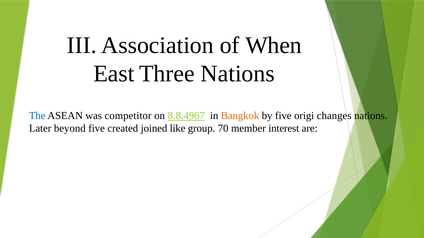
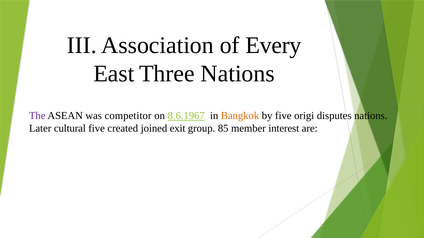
When: When -> Every
The colour: blue -> purple
8.8.4967: 8.8.4967 -> 8.6.1967
changes: changes -> disputes
beyond: beyond -> cultural
like: like -> exit
70: 70 -> 85
